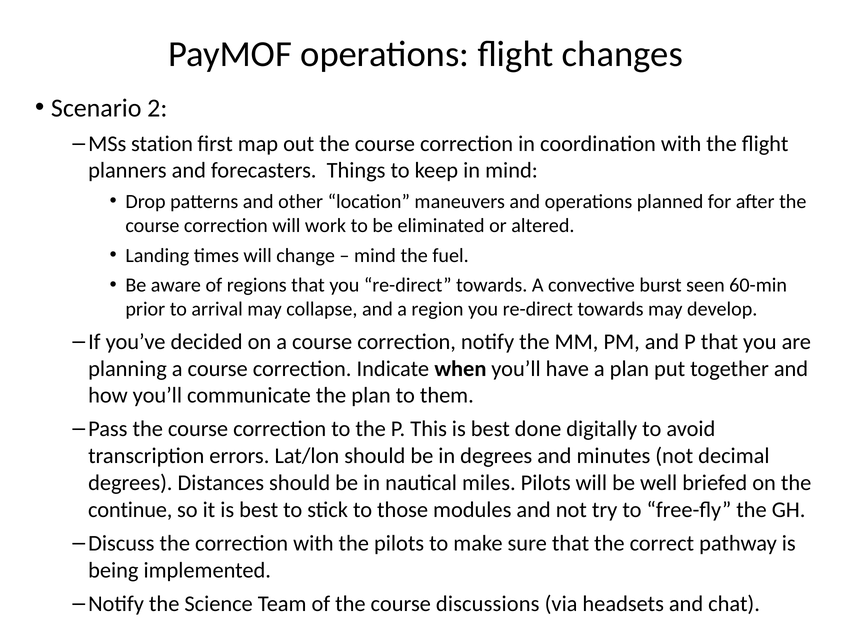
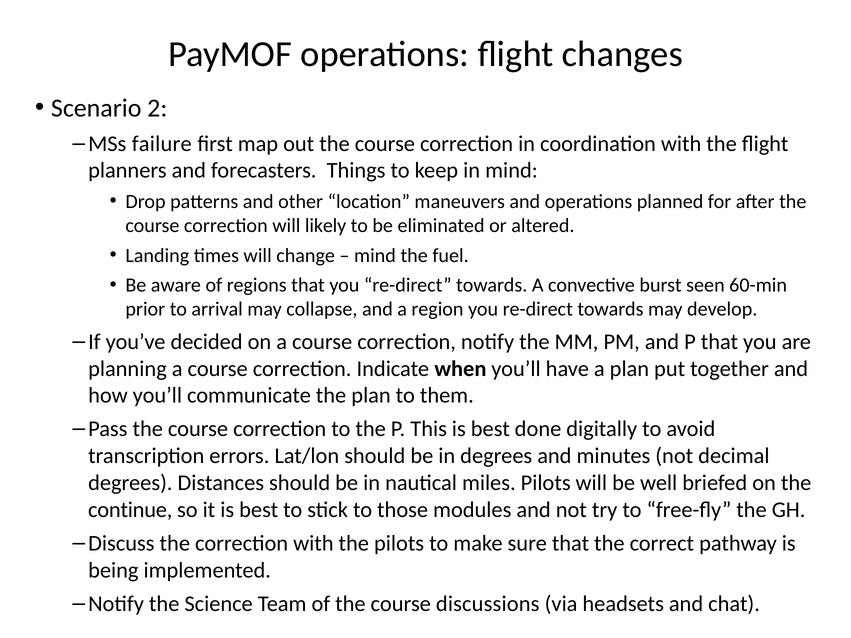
station: station -> failure
work: work -> likely
